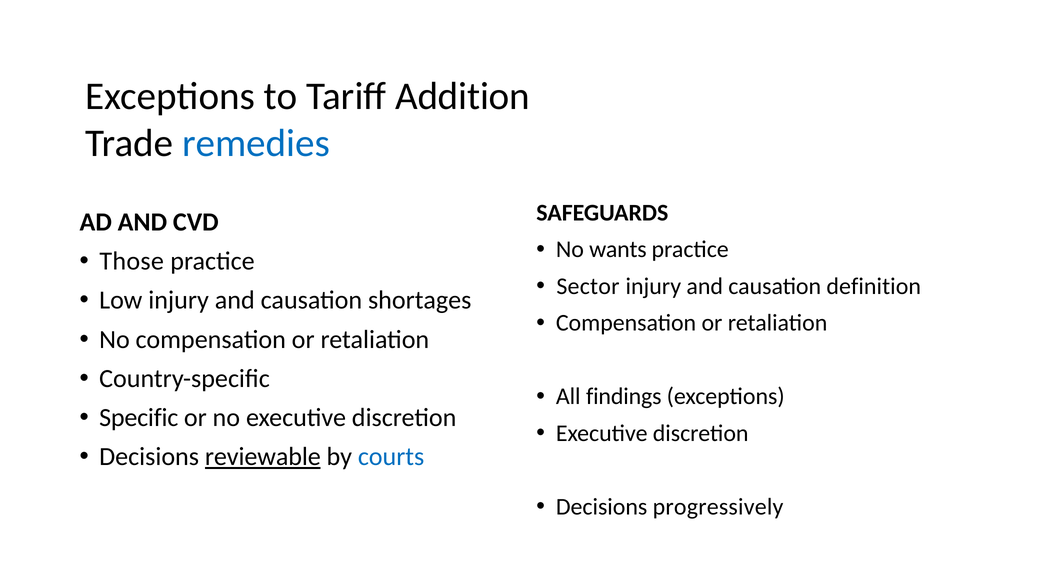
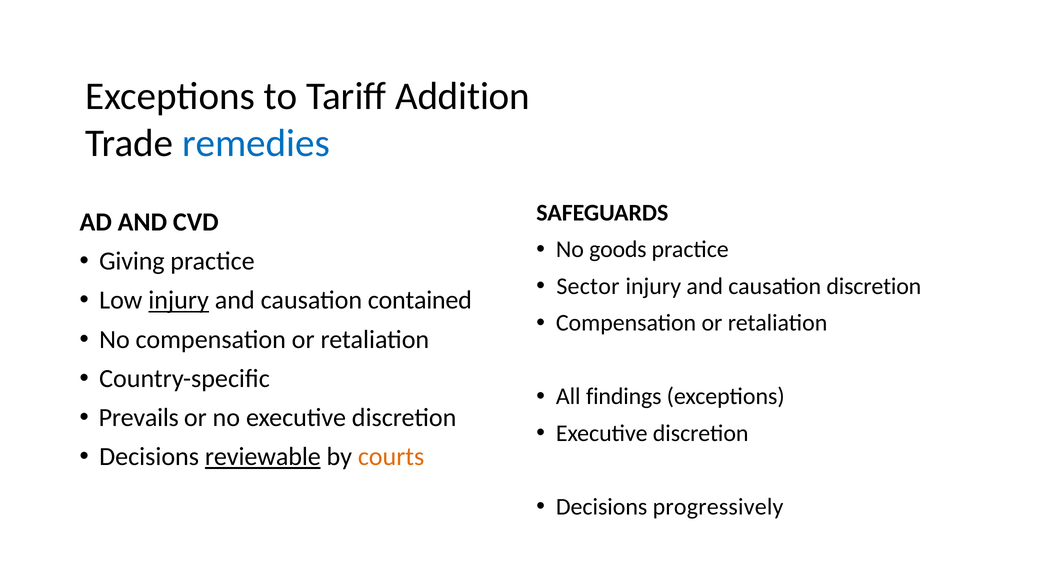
wants: wants -> goods
Those: Those -> Giving
causation definition: definition -> discretion
injury at (179, 300) underline: none -> present
shortages: shortages -> contained
Specific: Specific -> Prevails
courts colour: blue -> orange
